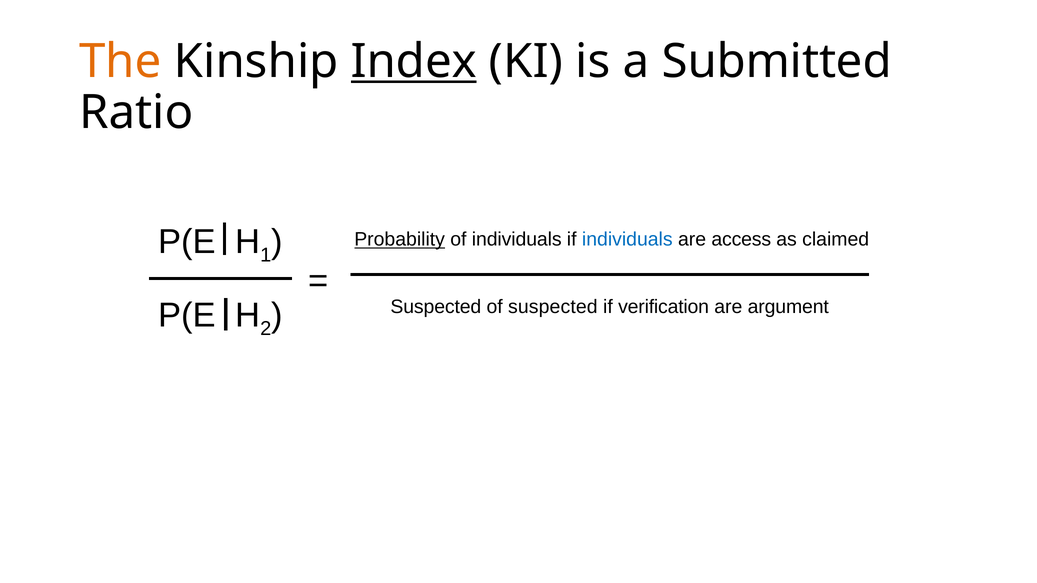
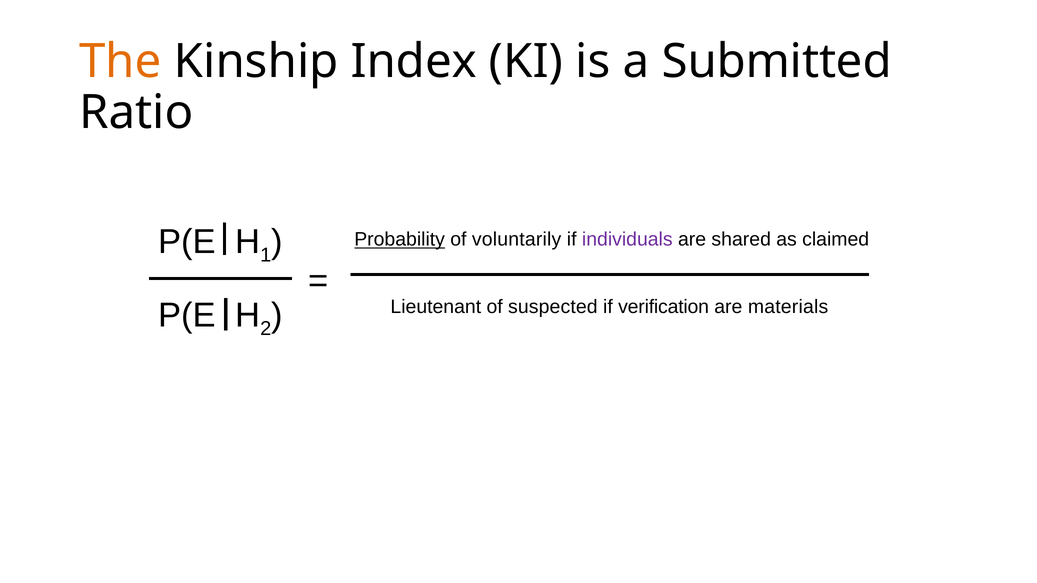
Index underline: present -> none
of individuals: individuals -> voluntarily
individuals at (627, 240) colour: blue -> purple
access: access -> shared
Suspected at (436, 307): Suspected -> Lieutenant
argument: argument -> materials
